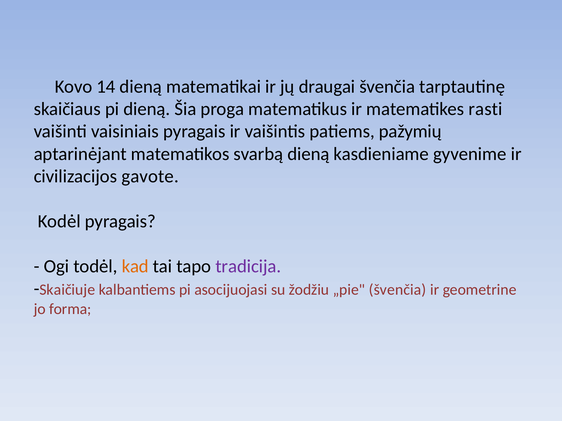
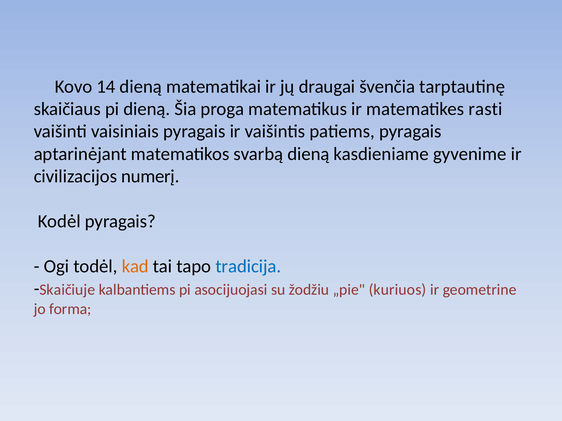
patiems pažymių: pažymių -> pyragais
gavote: gavote -> numerį
tradicija colour: purple -> blue
„pie švenčia: švenčia -> kuriuos
